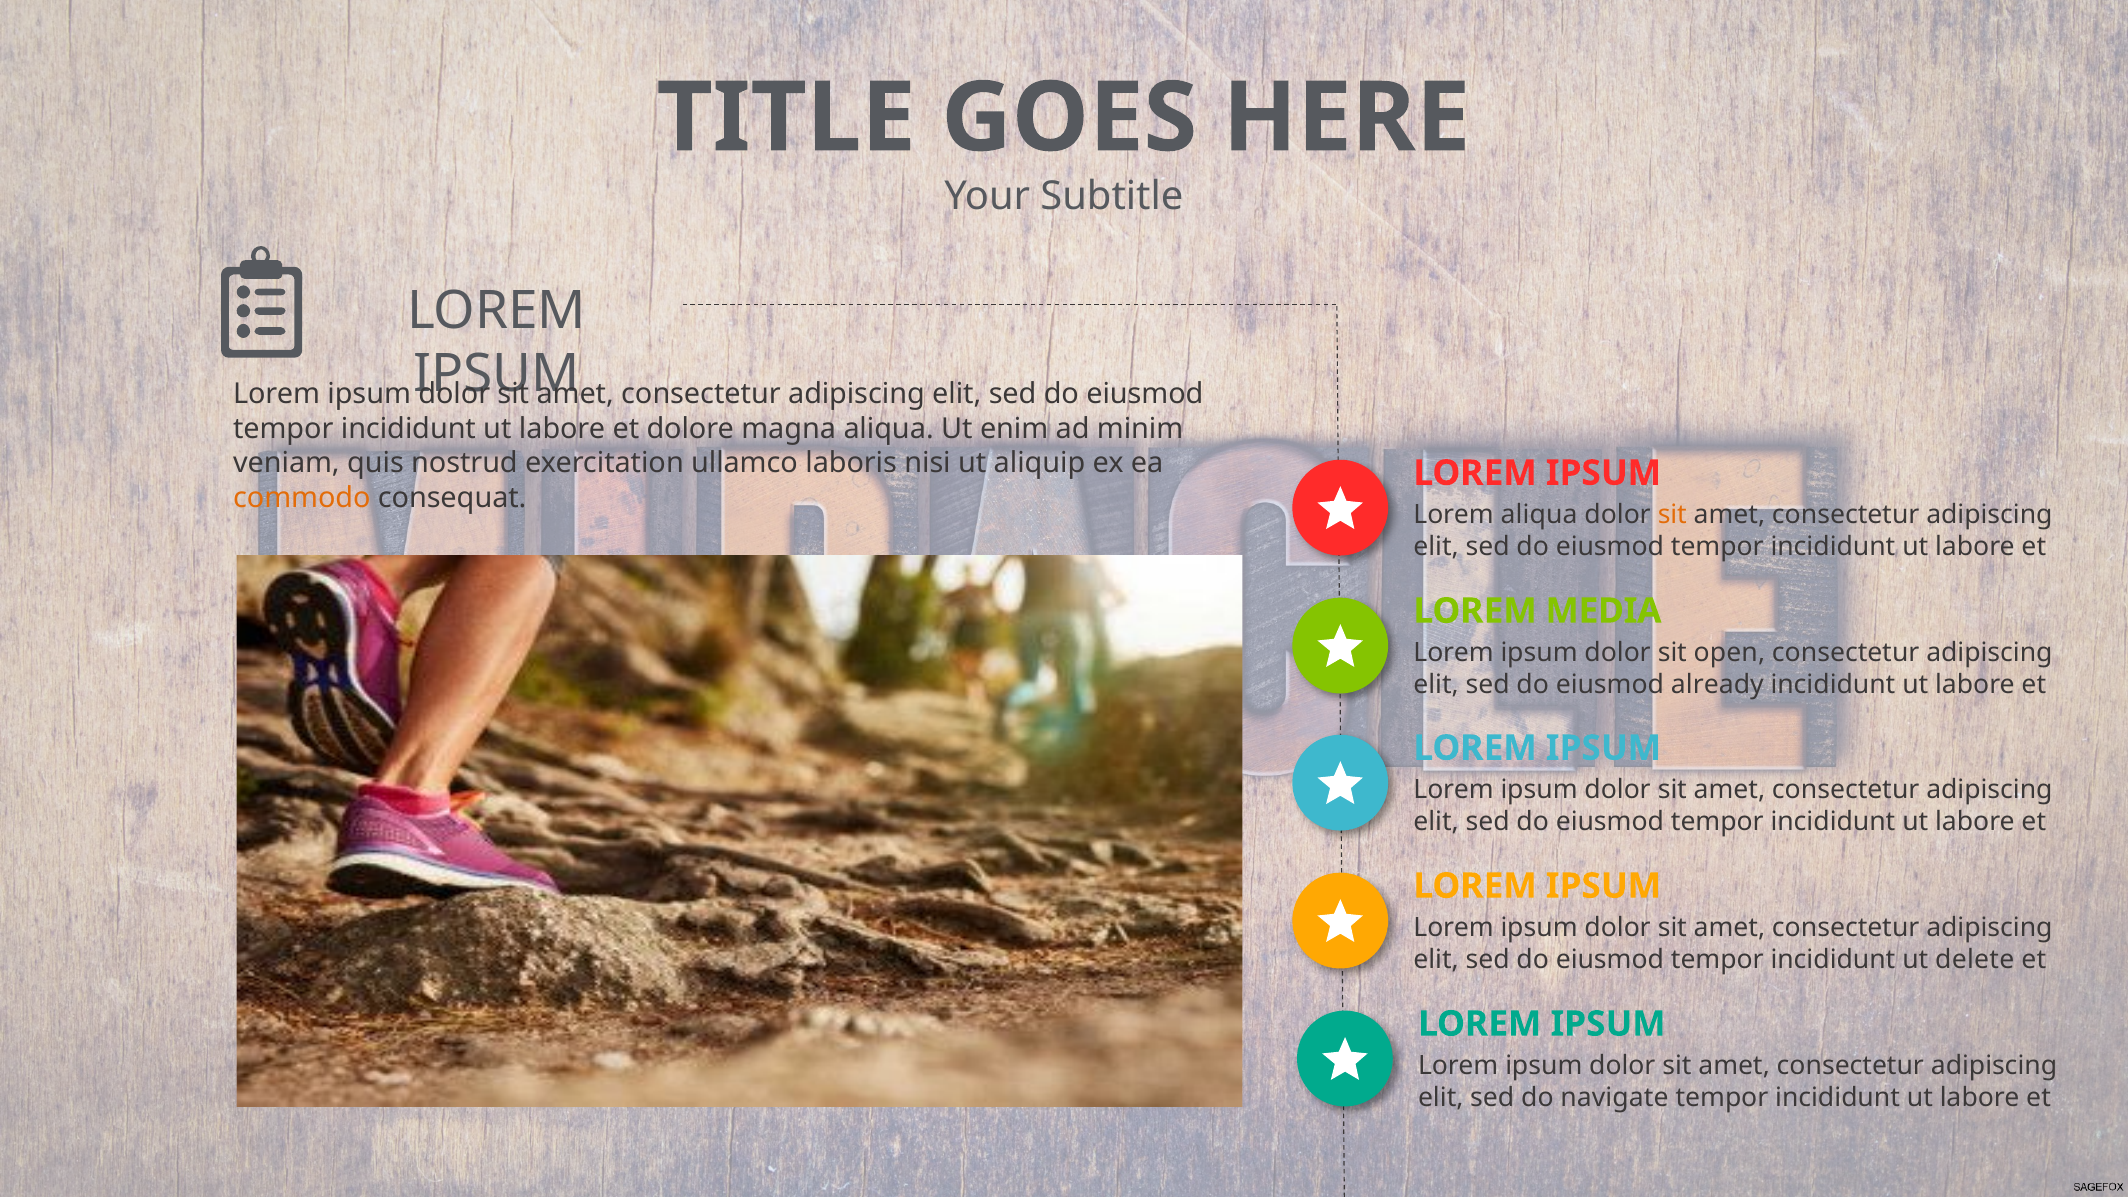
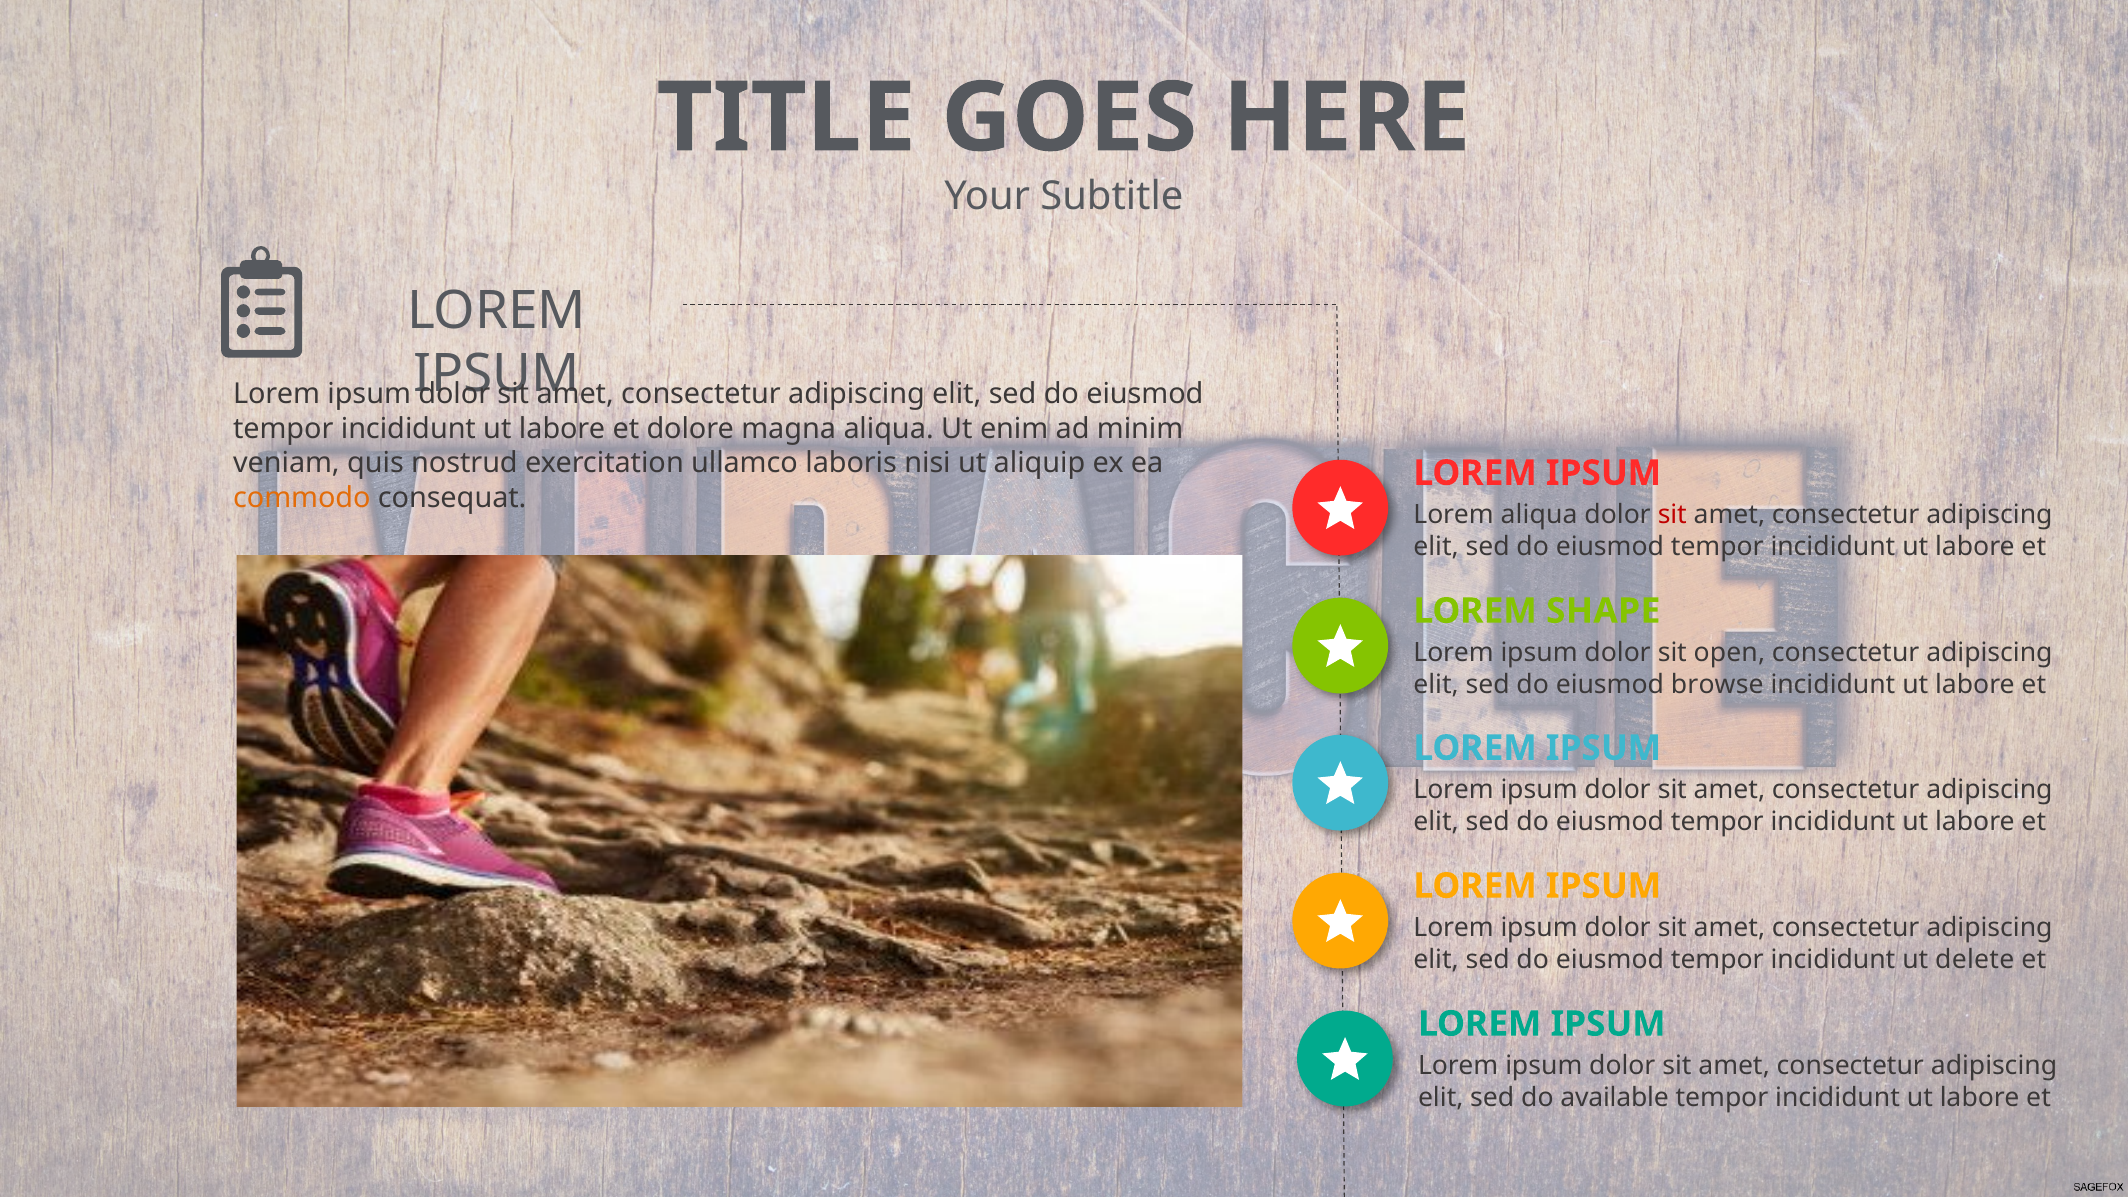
sit at (1672, 515) colour: orange -> red
MEDIA: MEDIA -> SHAPE
already: already -> browse
navigate: navigate -> available
